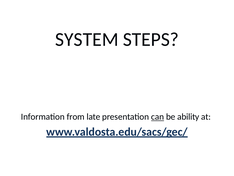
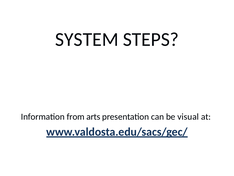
late: late -> arts
can underline: present -> none
ability: ability -> visual
